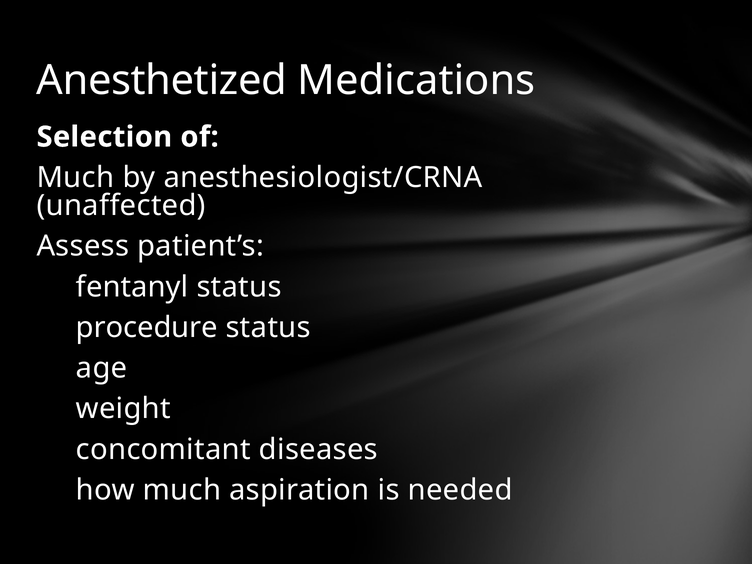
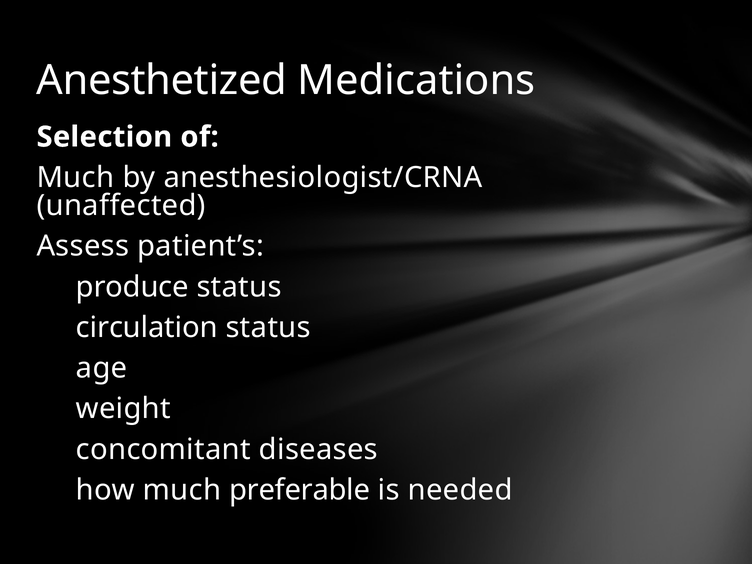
fentanyl: fentanyl -> produce
procedure: procedure -> circulation
aspiration: aspiration -> preferable
